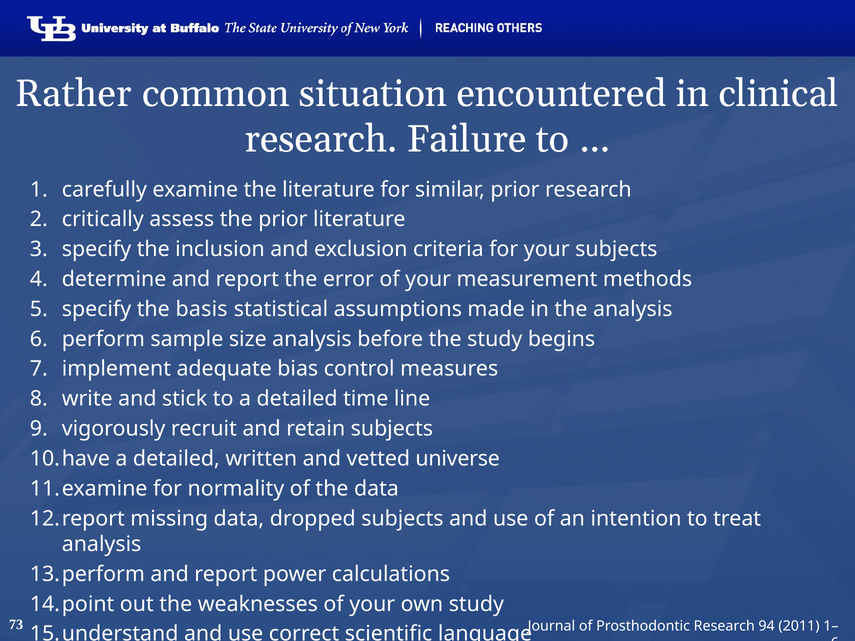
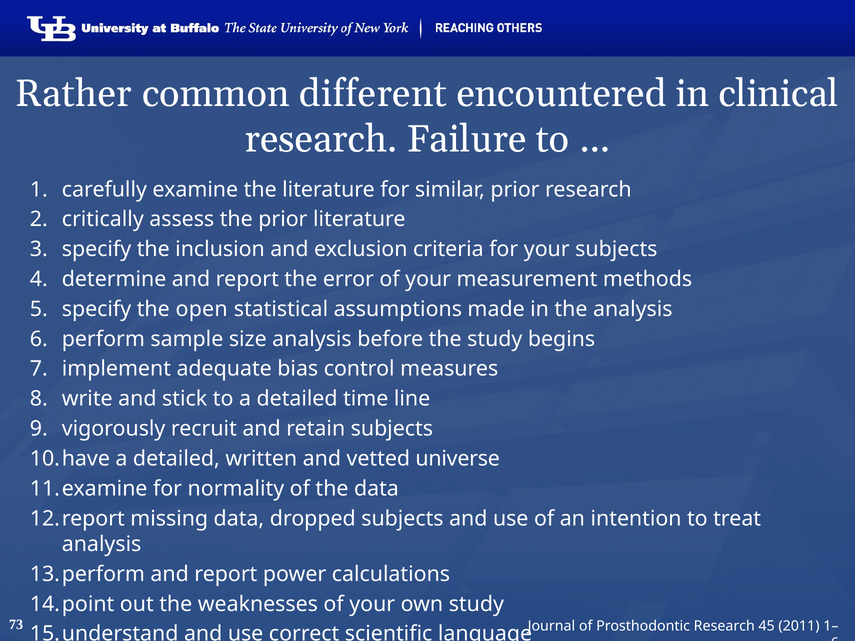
situation: situation -> different
basis: basis -> open
94: 94 -> 45
